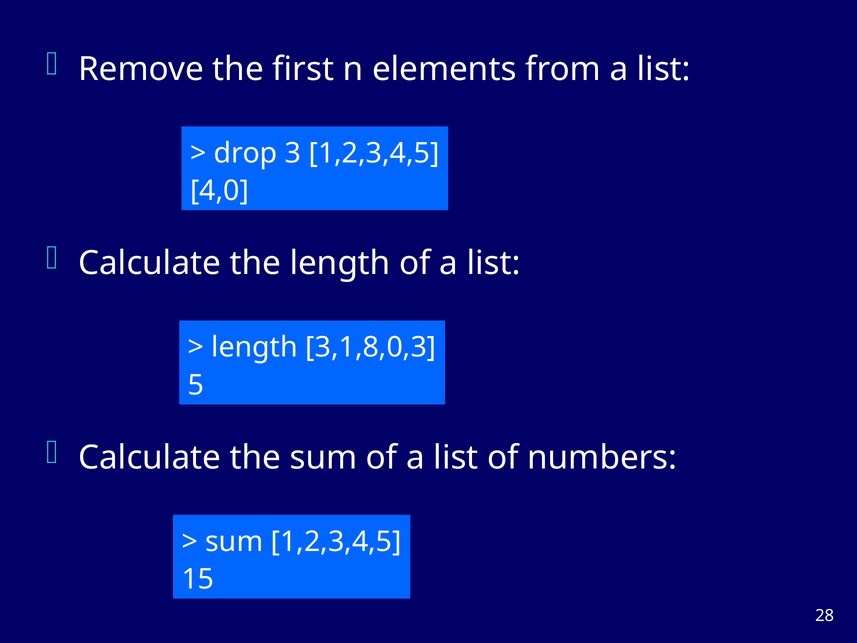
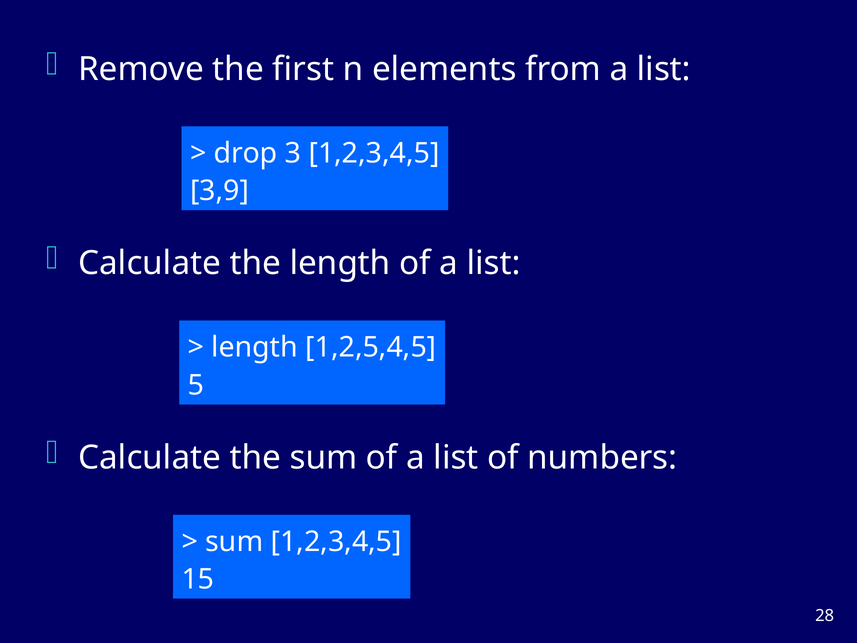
4,0: 4,0 -> 3,9
3,1,8,0,3: 3,1,8,0,3 -> 1,2,5,4,5
